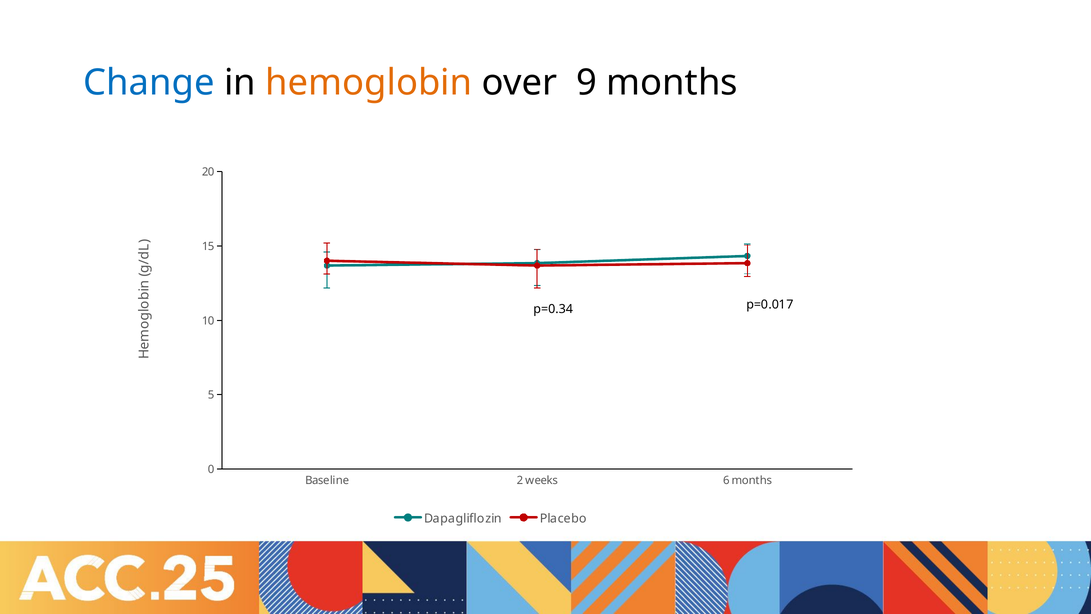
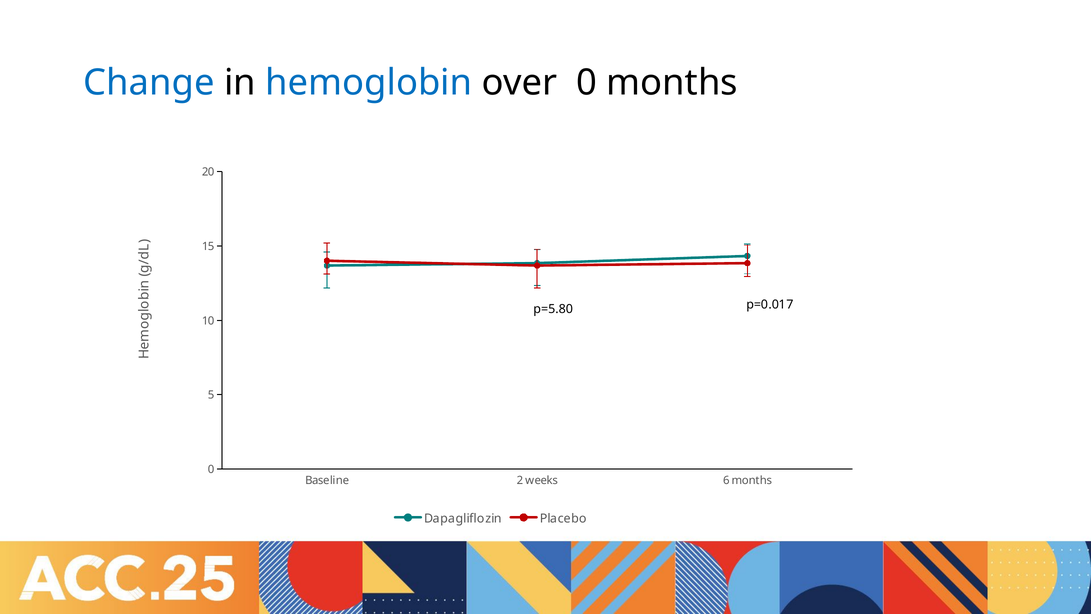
hemoglobin colour: orange -> blue
over 9: 9 -> 0
p=0.34: p=0.34 -> p=5.80
